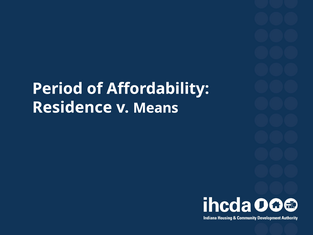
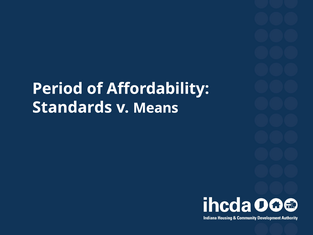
Residence: Residence -> Standards
